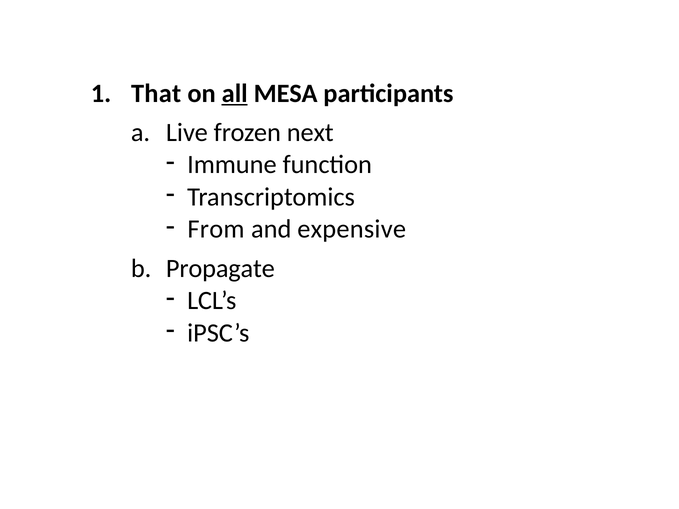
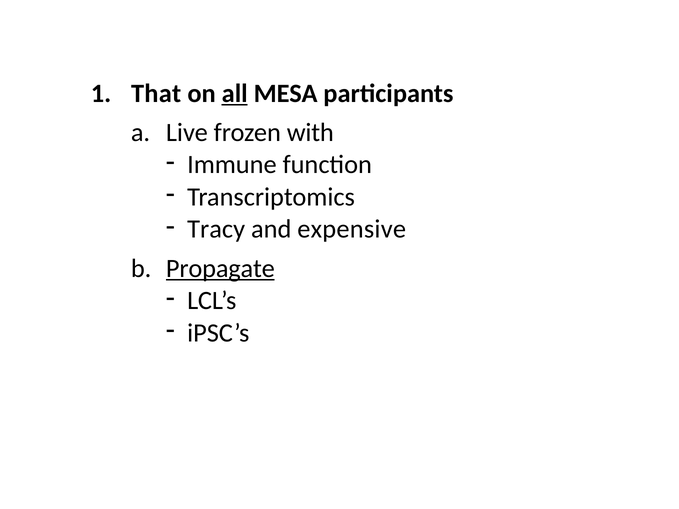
next: next -> with
From: From -> Tracy
Propagate underline: none -> present
